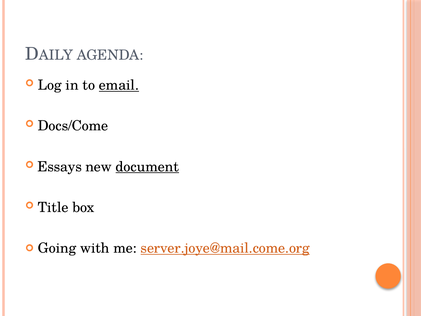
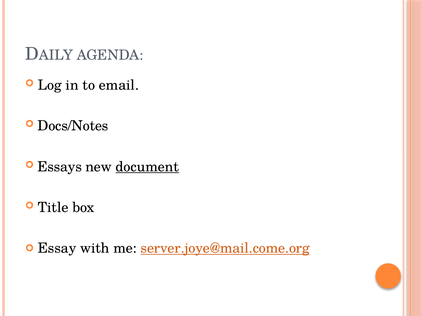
email underline: present -> none
Docs/Come: Docs/Come -> Docs/Notes
Going: Going -> Essay
